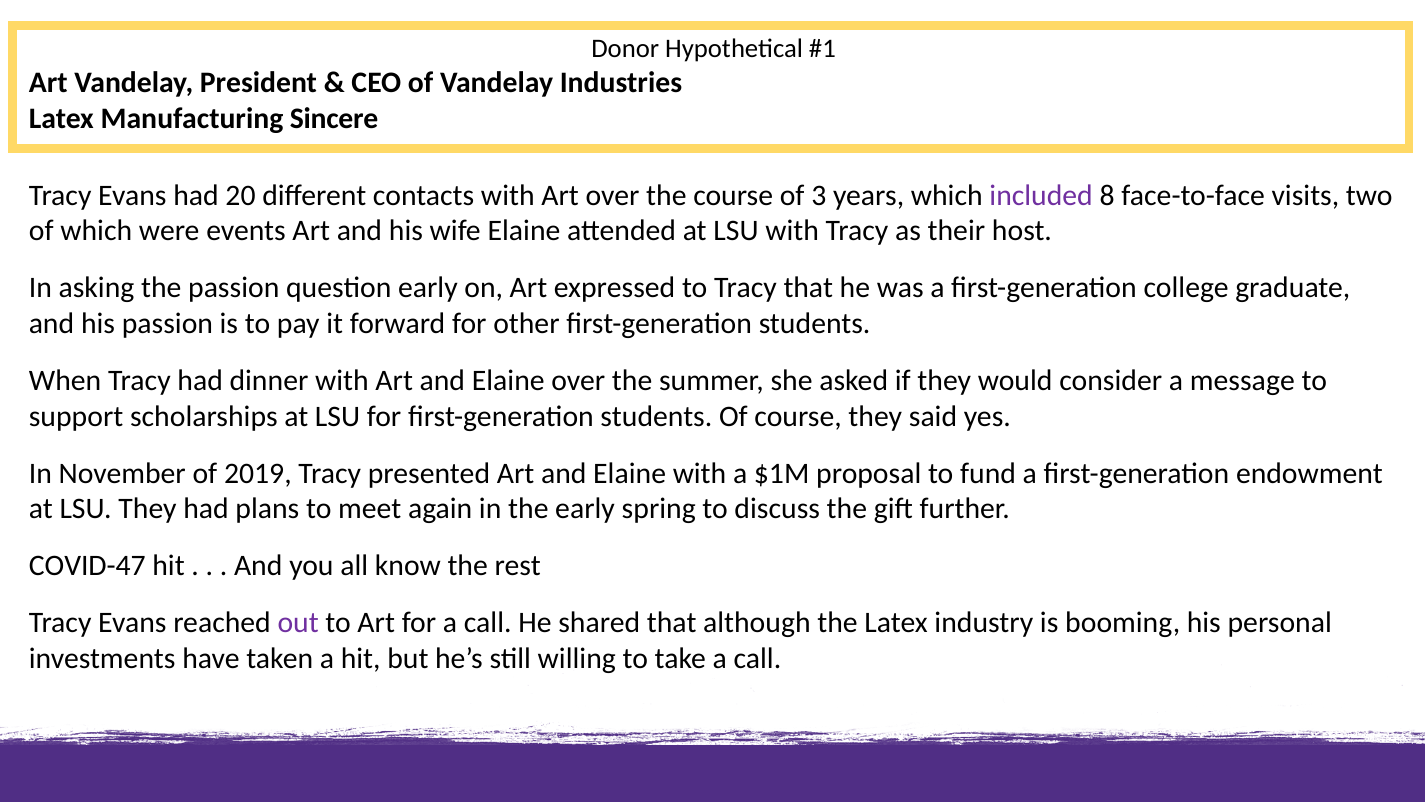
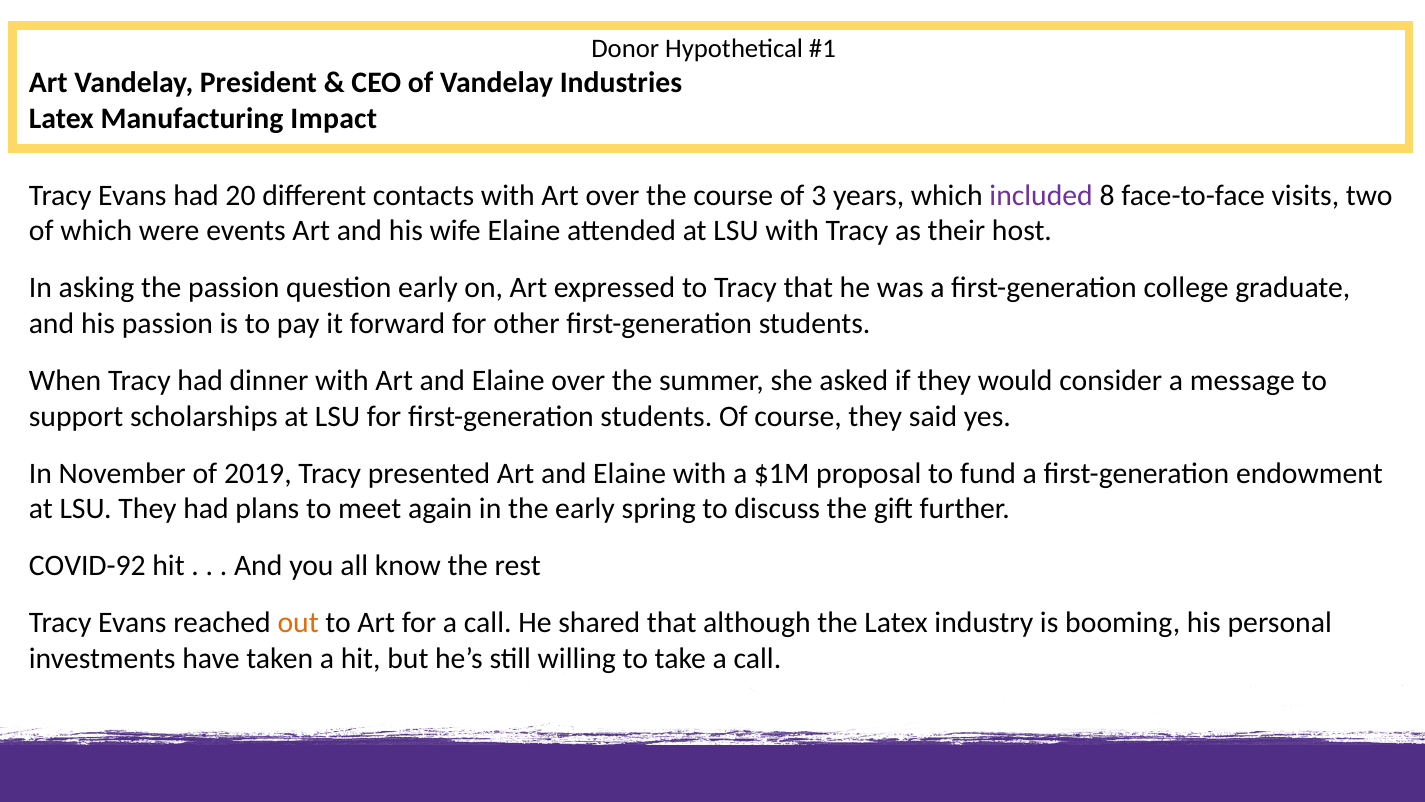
Sincere: Sincere -> Impact
COVID-47: COVID-47 -> COVID-92
out colour: purple -> orange
